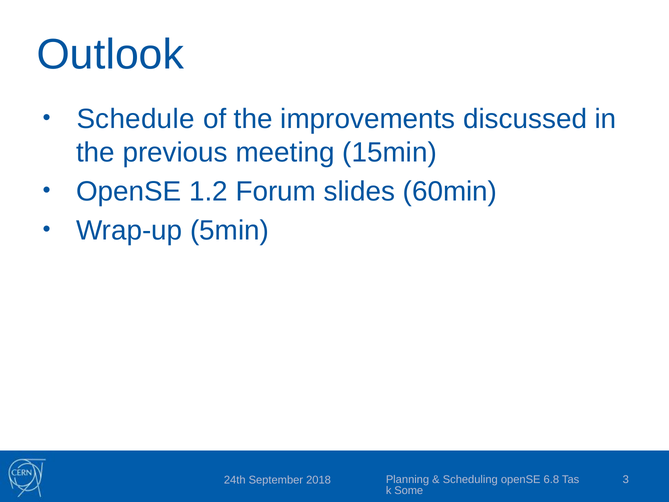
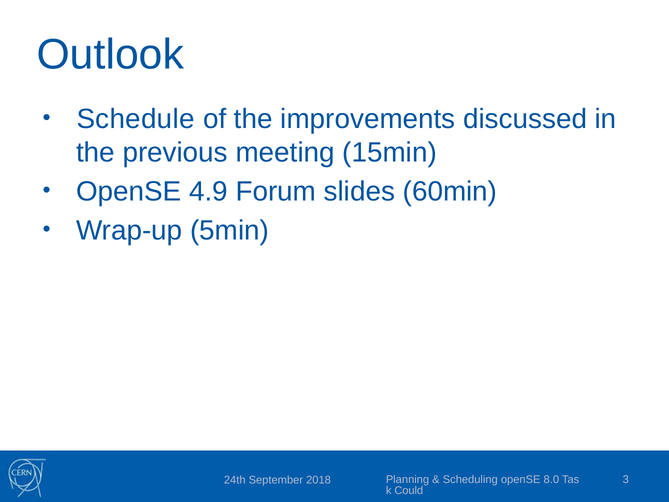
1.2: 1.2 -> 4.9
6.8: 6.8 -> 8.0
Some: Some -> Could
